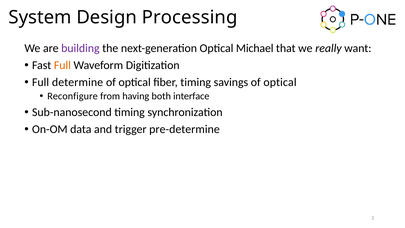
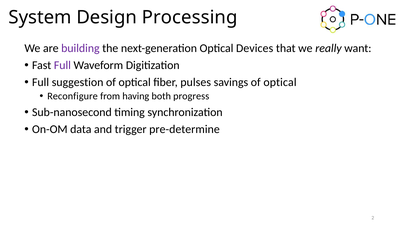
Michael: Michael -> Devices
Full at (62, 65) colour: orange -> purple
determine: determine -> suggestion
fiber timing: timing -> pulses
interface: interface -> progress
